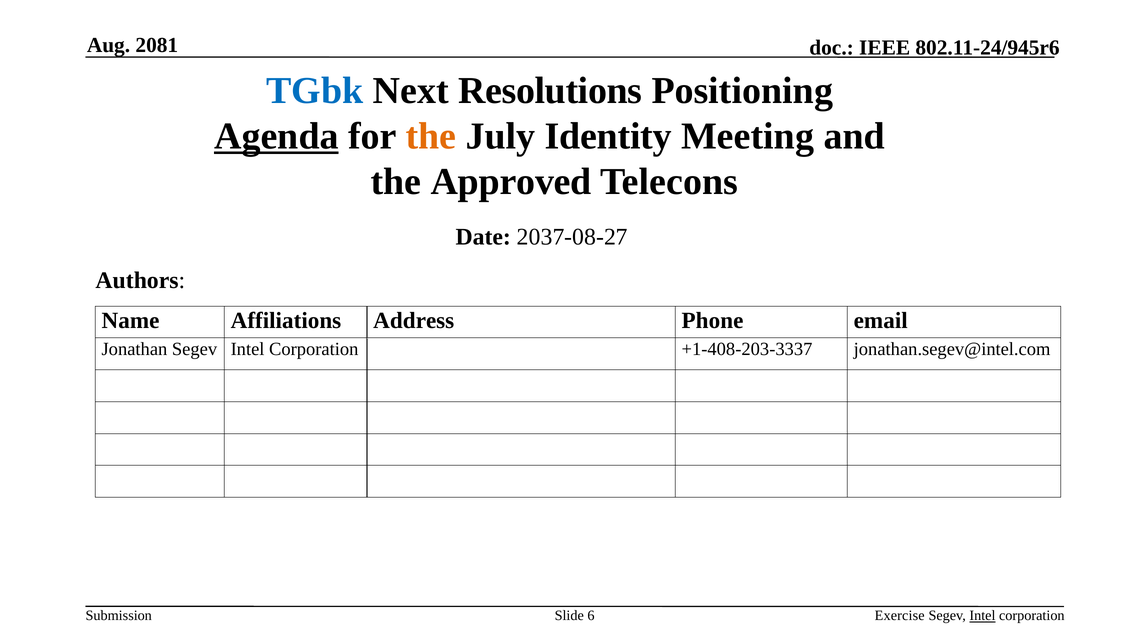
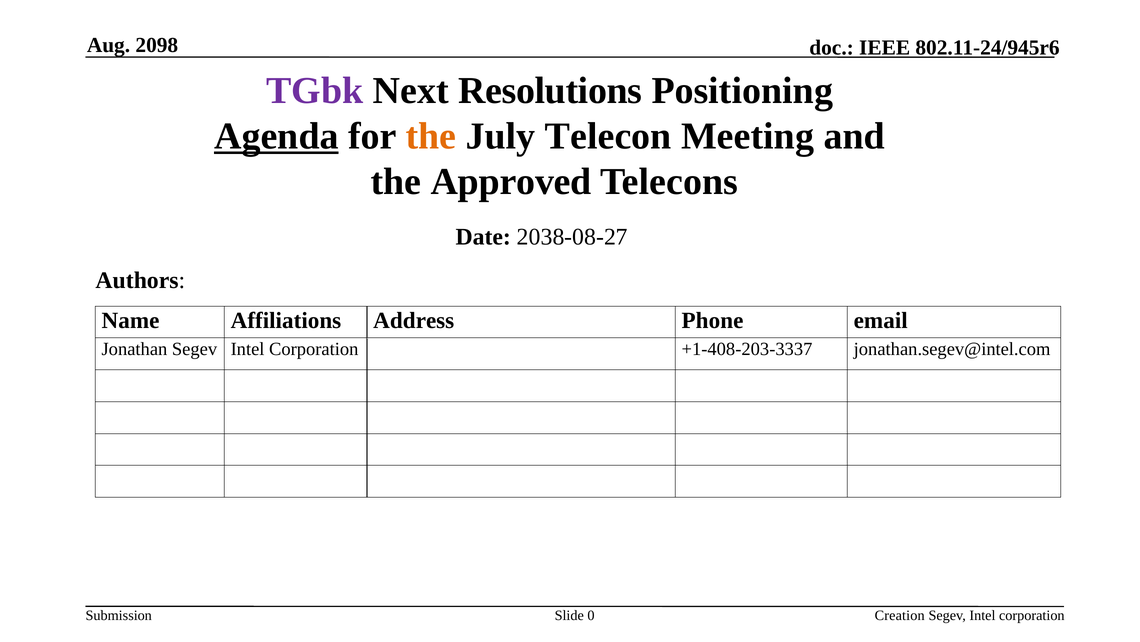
2081: 2081 -> 2098
TGbk colour: blue -> purple
Identity: Identity -> Telecon
2037-08-27: 2037-08-27 -> 2038-08-27
6: 6 -> 0
Exercise: Exercise -> Creation
Intel at (982, 615) underline: present -> none
